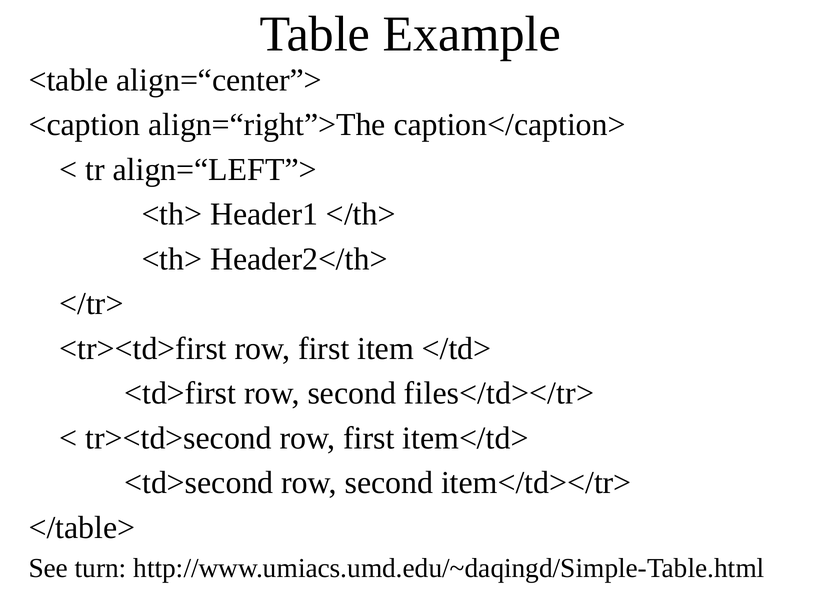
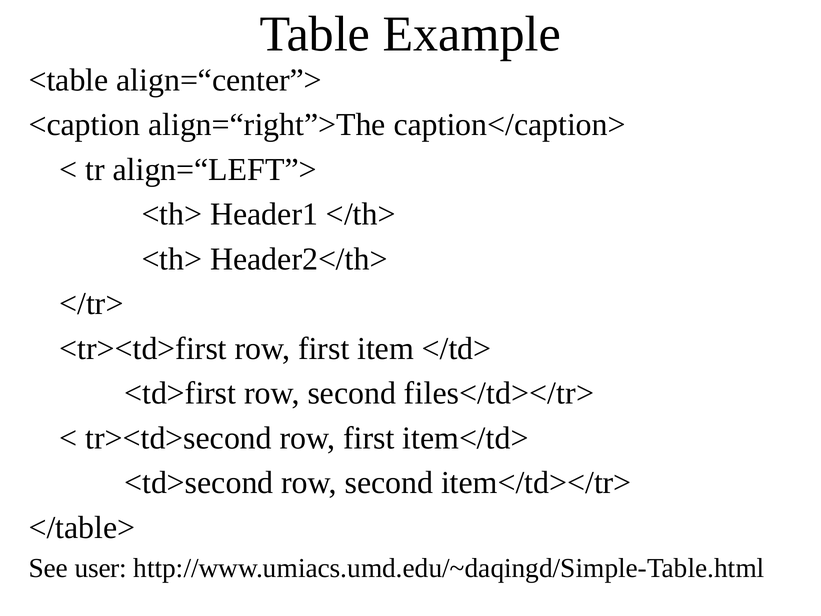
turn: turn -> user
